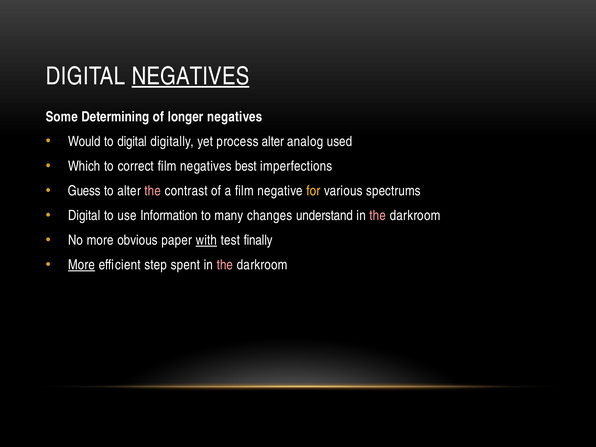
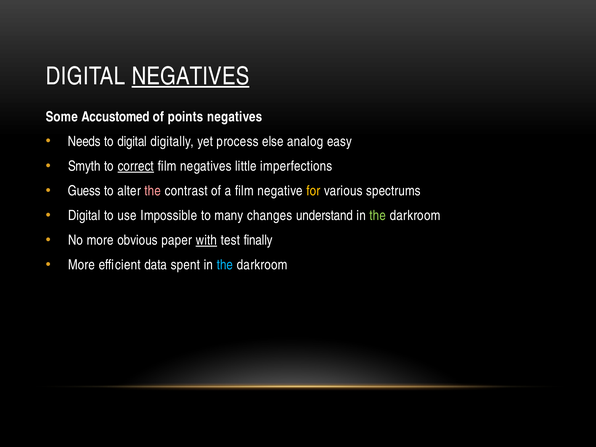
Determining: Determining -> Accustomed
longer: longer -> points
Would: Would -> Needs
process alter: alter -> else
used: used -> easy
Which: Which -> Smyth
correct underline: none -> present
best: best -> little
Information: Information -> Impossible
the at (378, 215) colour: pink -> light green
More at (81, 265) underline: present -> none
step: step -> data
the at (225, 265) colour: pink -> light blue
